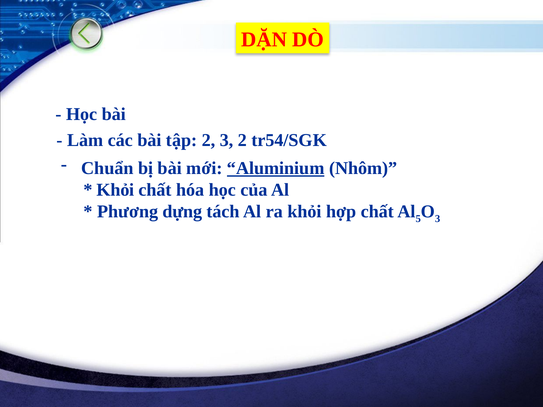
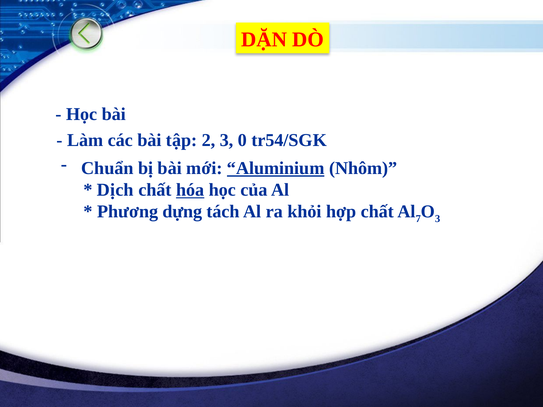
3 2: 2 -> 0
Khỏi at (115, 190): Khỏi -> Dịch
hóa underline: none -> present
5: 5 -> 7
